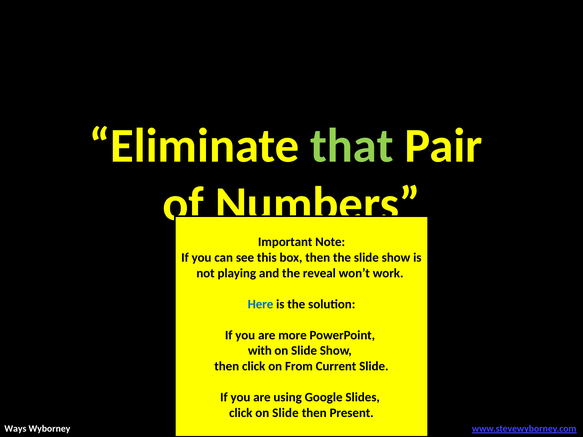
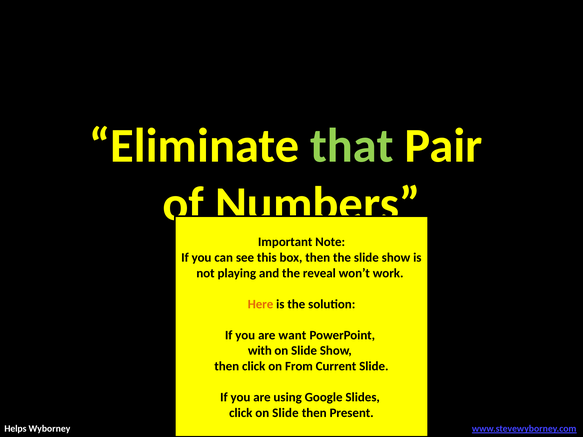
Here colour: blue -> orange
more: more -> want
Ways: Ways -> Helps
